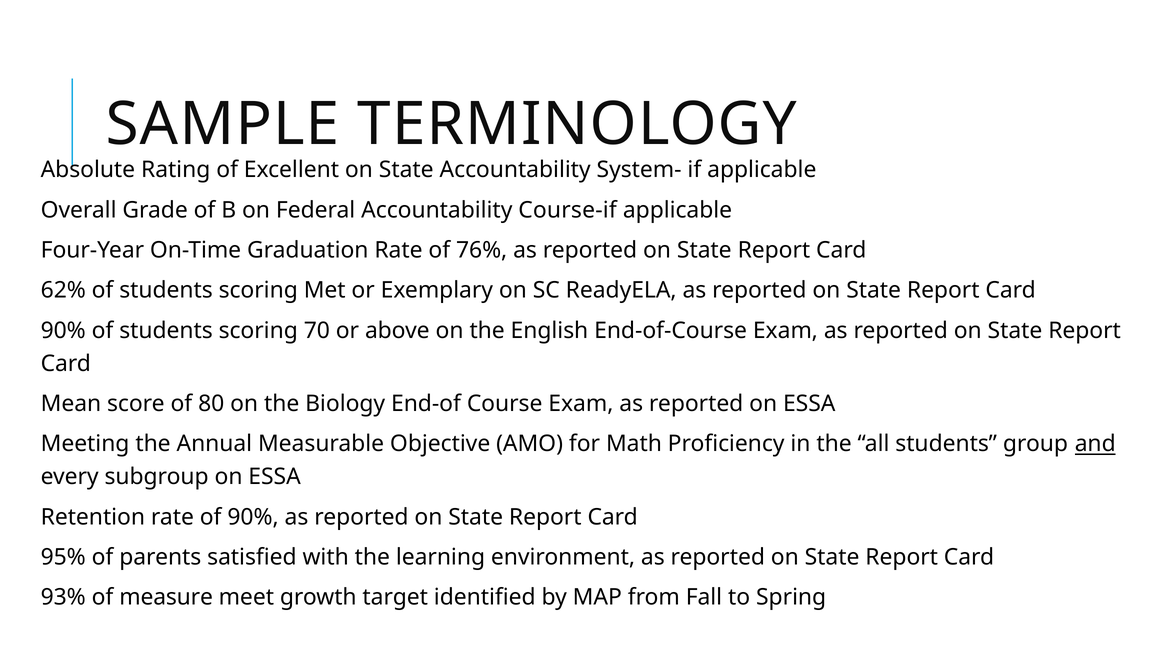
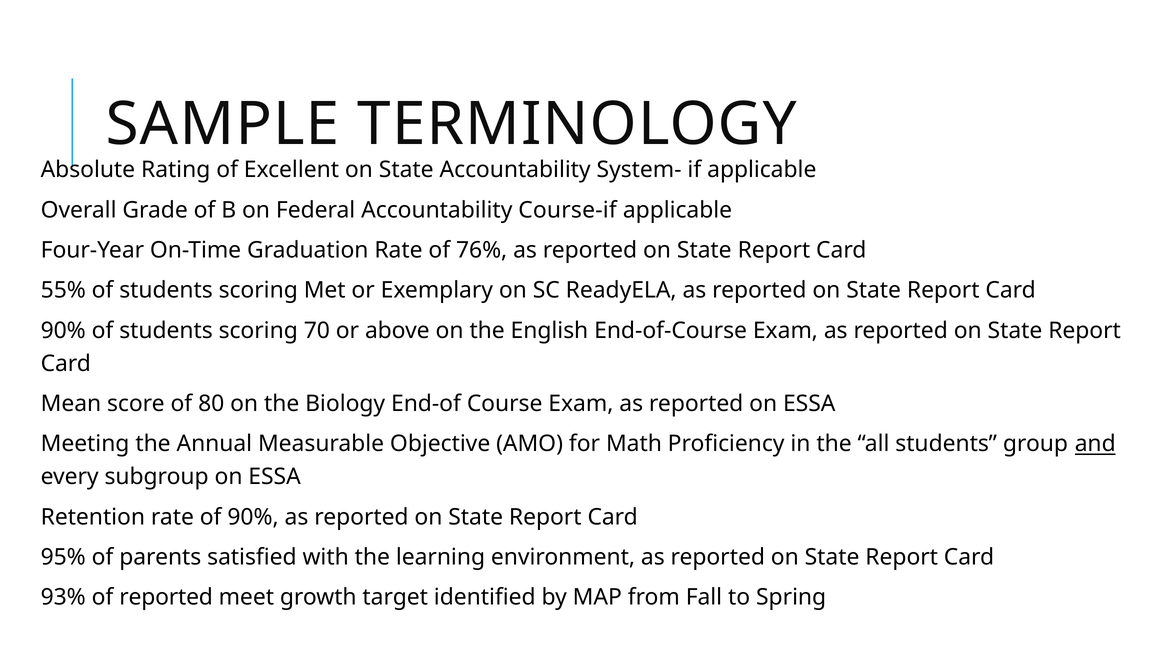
62%: 62% -> 55%
of measure: measure -> reported
